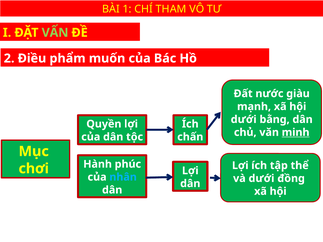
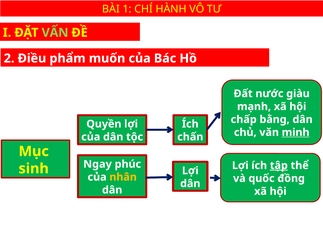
THAM: THAM -> HÀNH
dưới at (244, 120): dưới -> chấp
Hành: Hành -> Ngay
tập underline: none -> present
chơi: chơi -> sinh
nhân colour: light blue -> yellow
và dưới: dưới -> quốc
